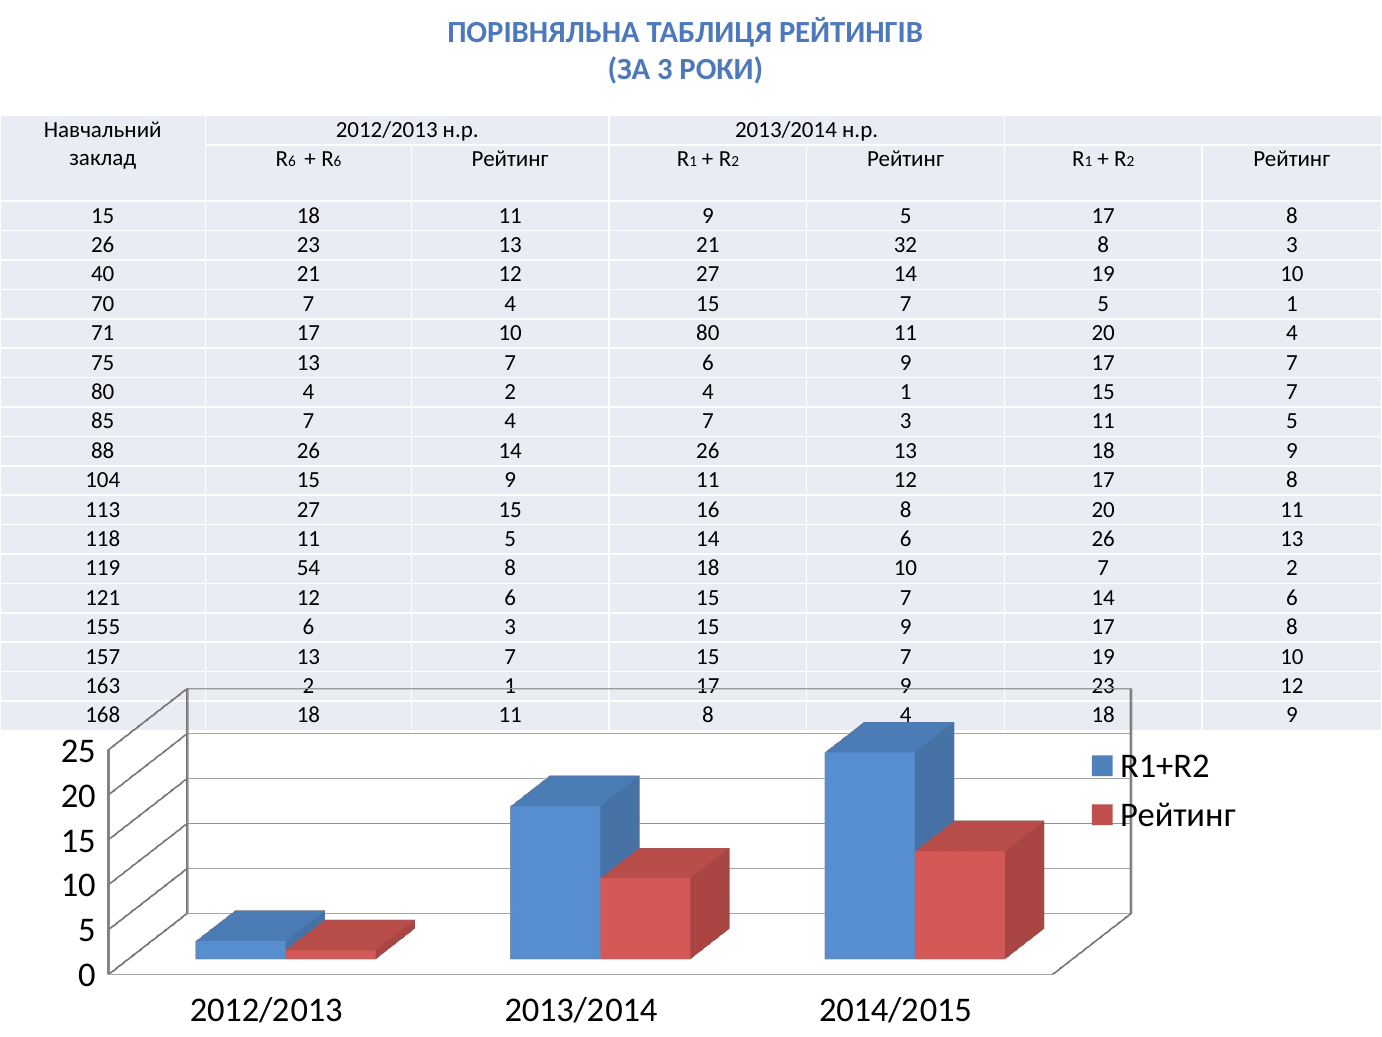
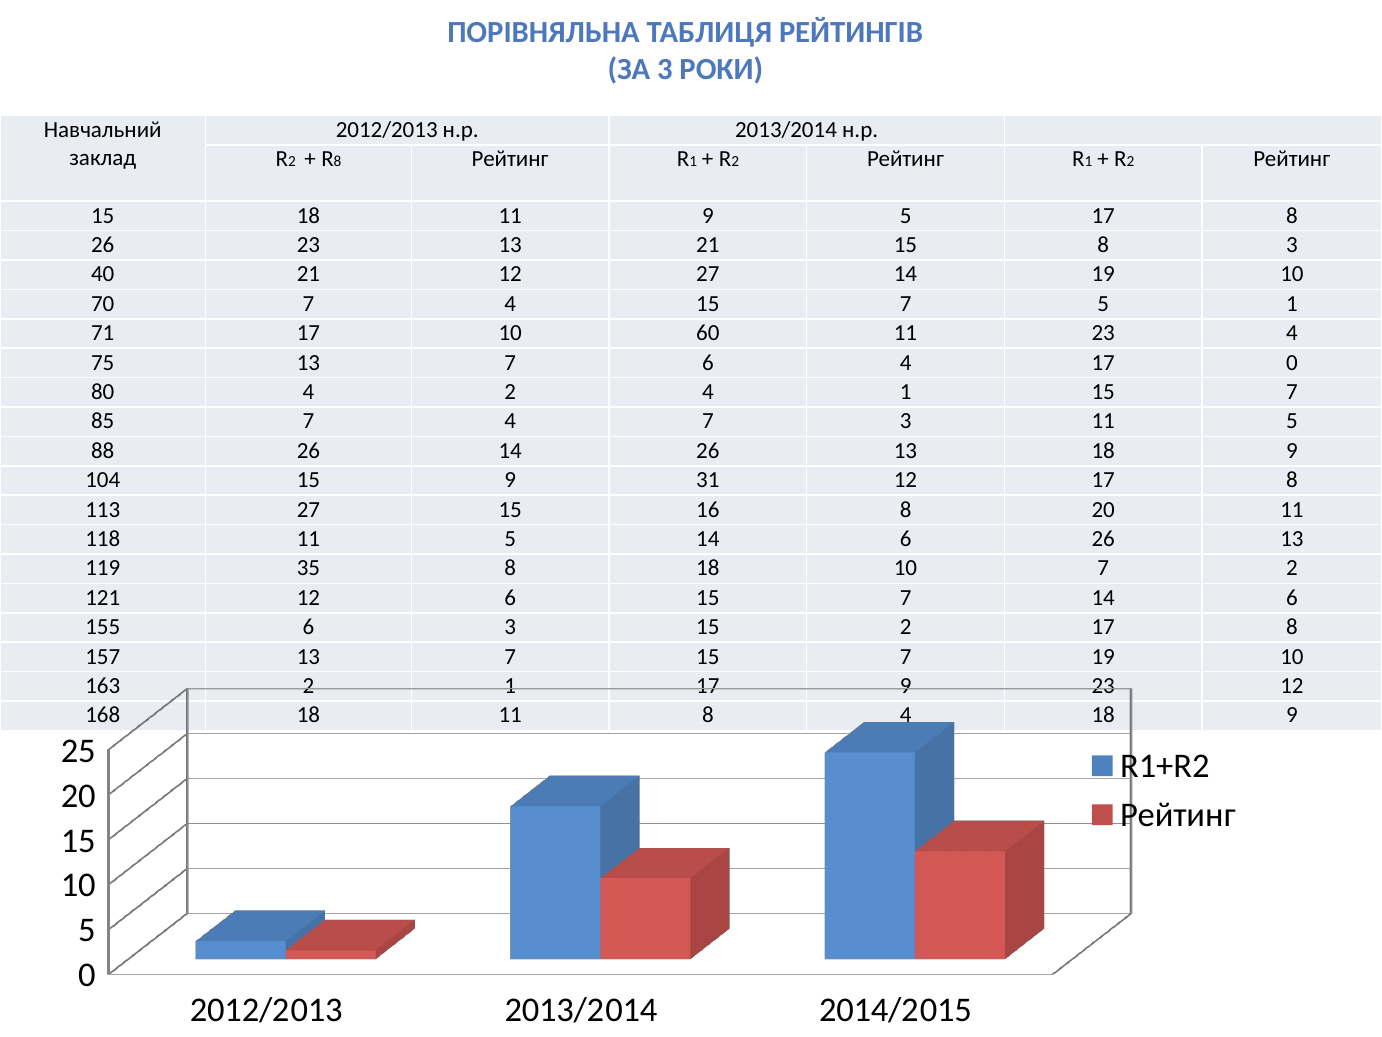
6 at (292, 162): 6 -> 2
6 at (338, 162): 6 -> 8
21 32: 32 -> 15
10 80: 80 -> 60
11 20: 20 -> 23
6 9: 9 -> 4
17 7: 7 -> 0
9 11: 11 -> 31
54: 54 -> 35
3 15 9: 9 -> 2
